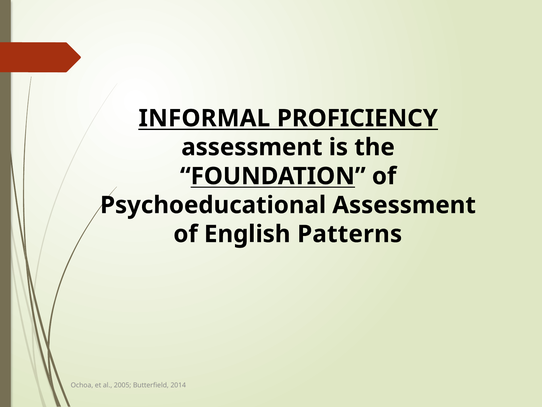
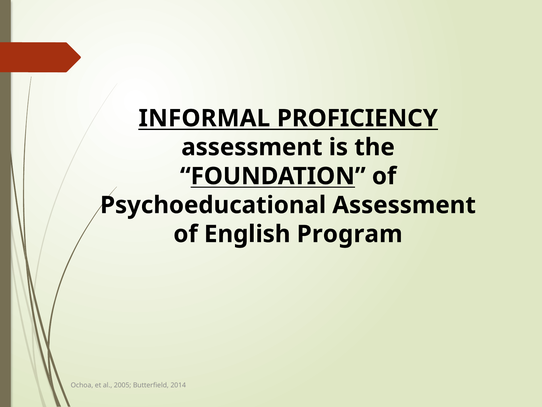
Patterns: Patterns -> Program
